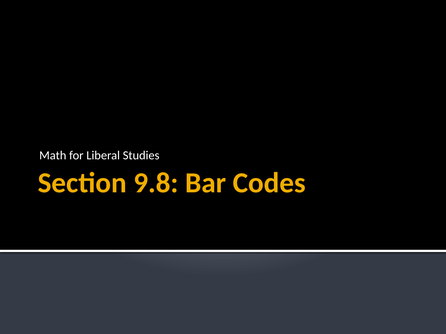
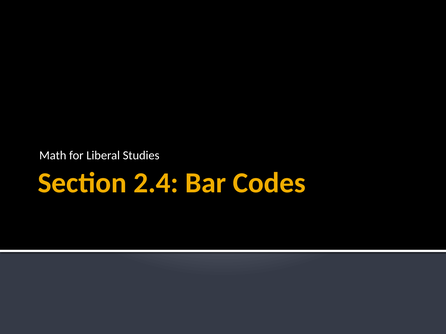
9.8: 9.8 -> 2.4
